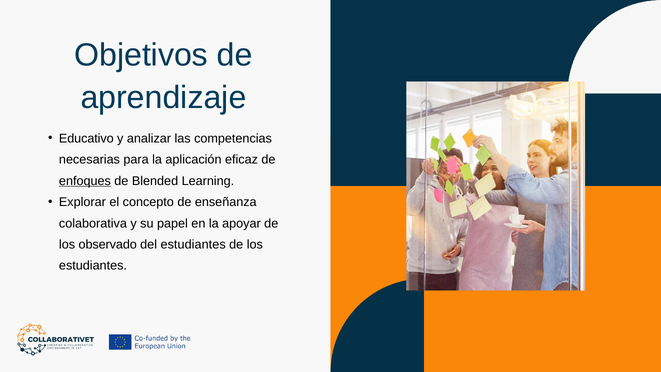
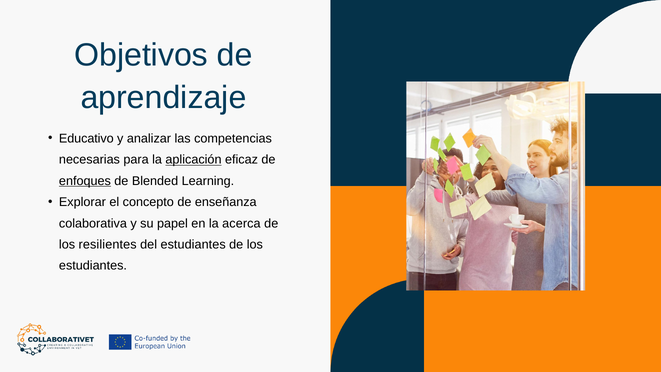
aplicación underline: none -> present
apoyar: apoyar -> acerca
observado: observado -> resilientes
